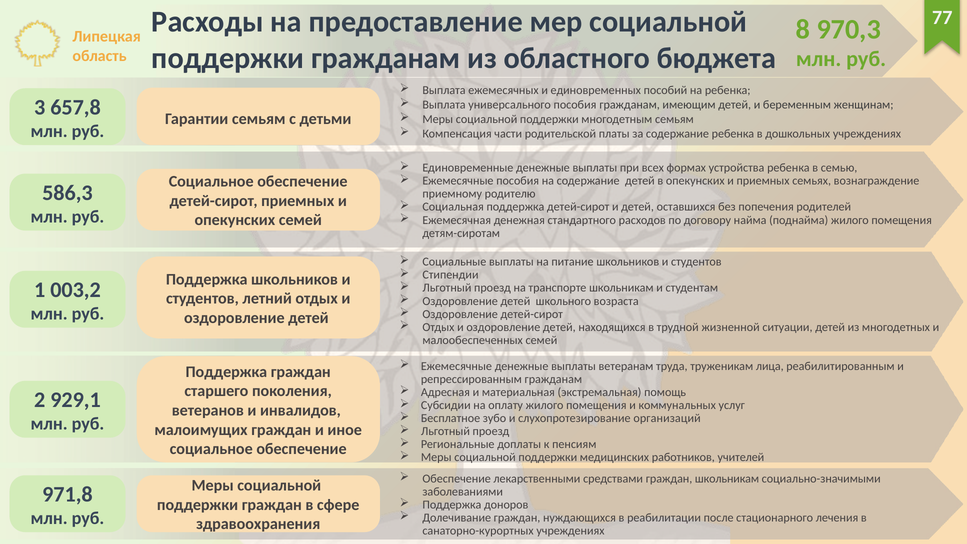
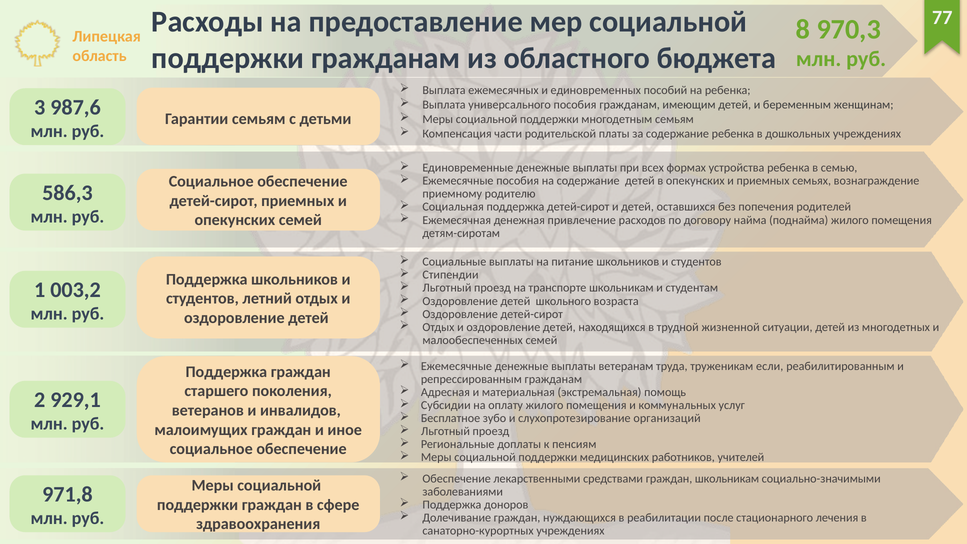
657,8: 657,8 -> 987,6
стандартного: стандартного -> привлечение
лица: лица -> если
